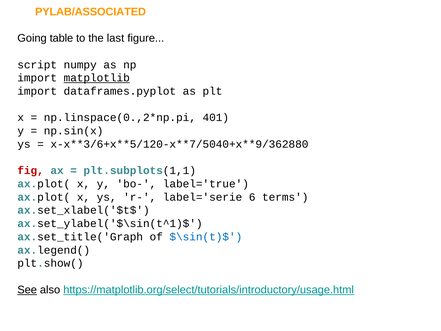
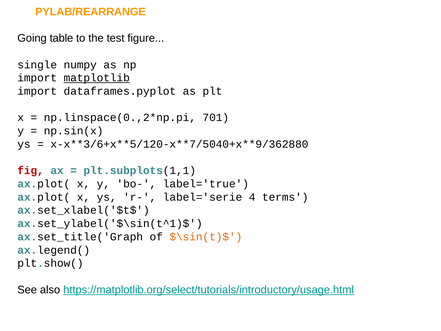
PYLAB/ASSOCIATED: PYLAB/ASSOCIATED -> PYLAB/REARRANGE
last: last -> test
script: script -> single
401: 401 -> 701
6: 6 -> 4
$\sin(t)$ colour: blue -> orange
See underline: present -> none
